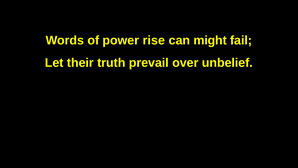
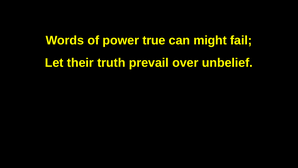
rise: rise -> true
